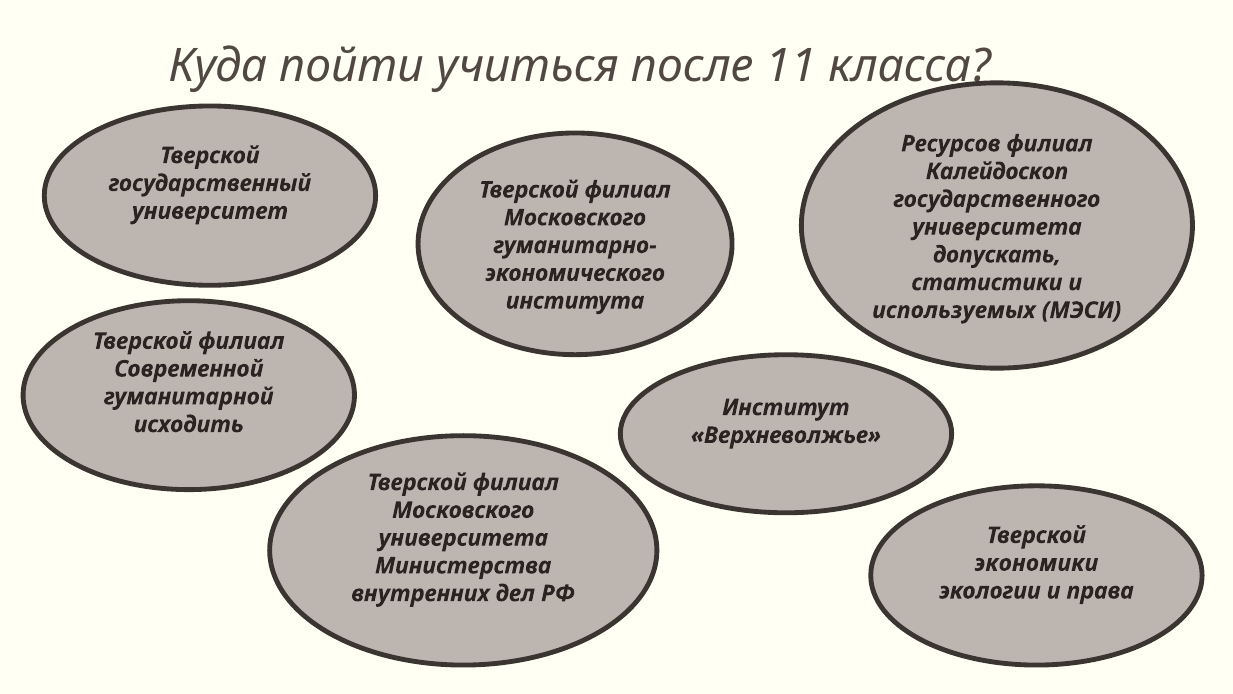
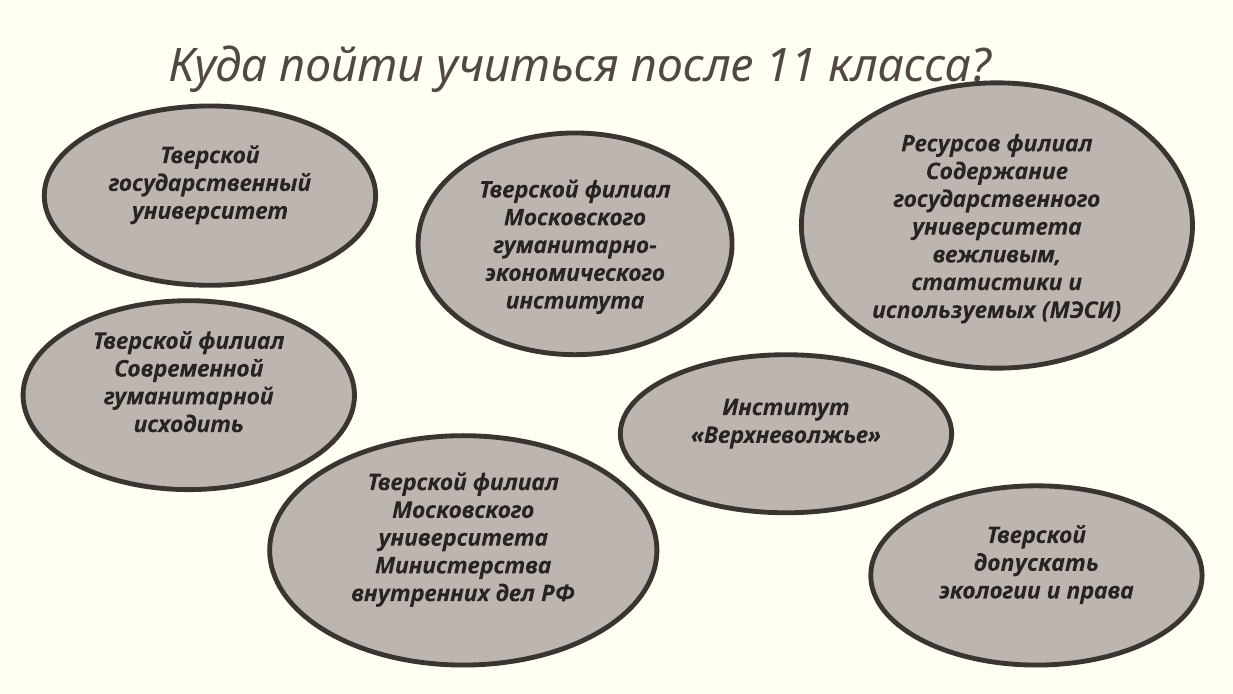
Калейдоскоп: Калейдоскоп -> Содержание
допускать: допускать -> вежливым
экономики: экономики -> допускать
